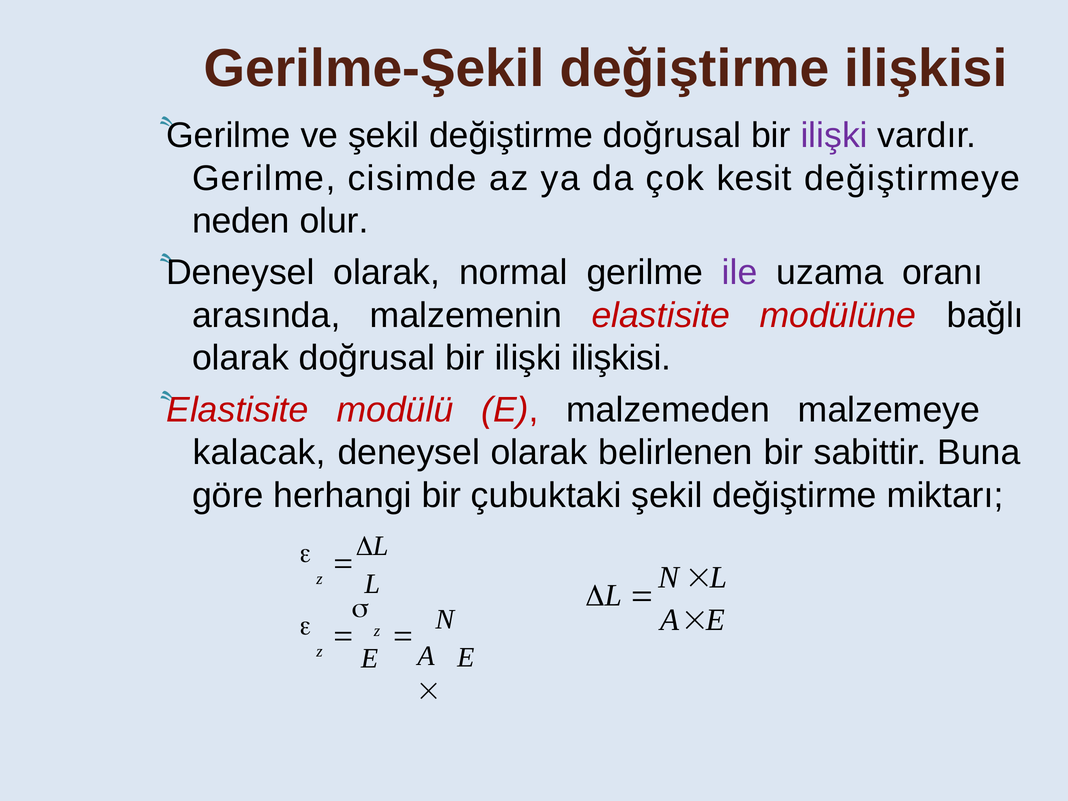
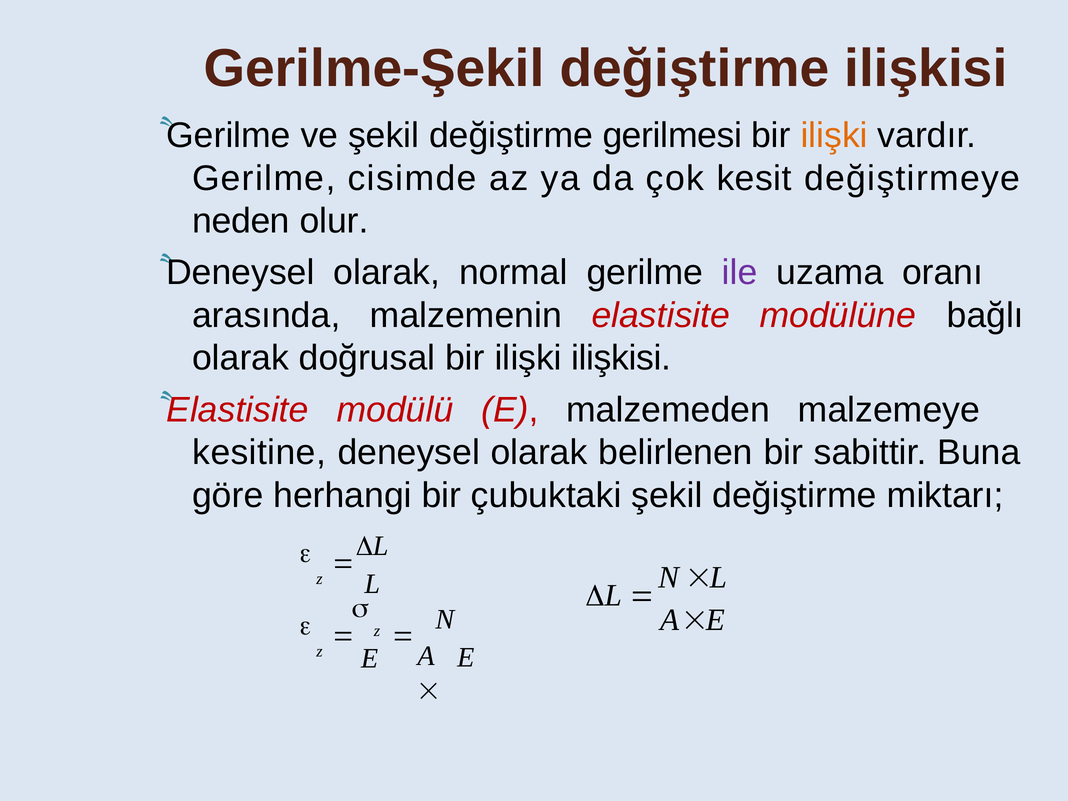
değiştirme doğrusal: doğrusal -> gerilmesi
ilişki at (834, 136) colour: purple -> orange
kalacak: kalacak -> kesitine
